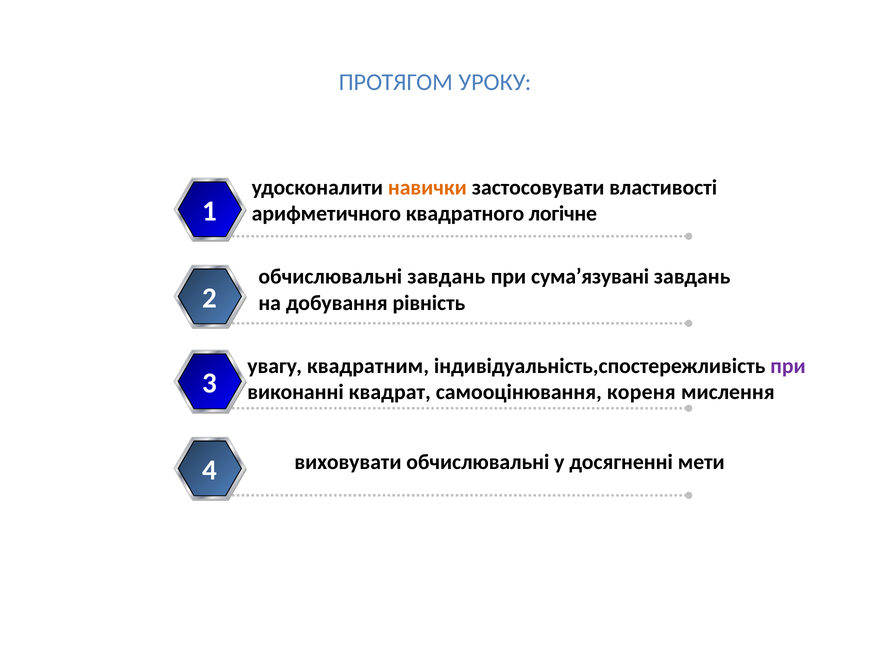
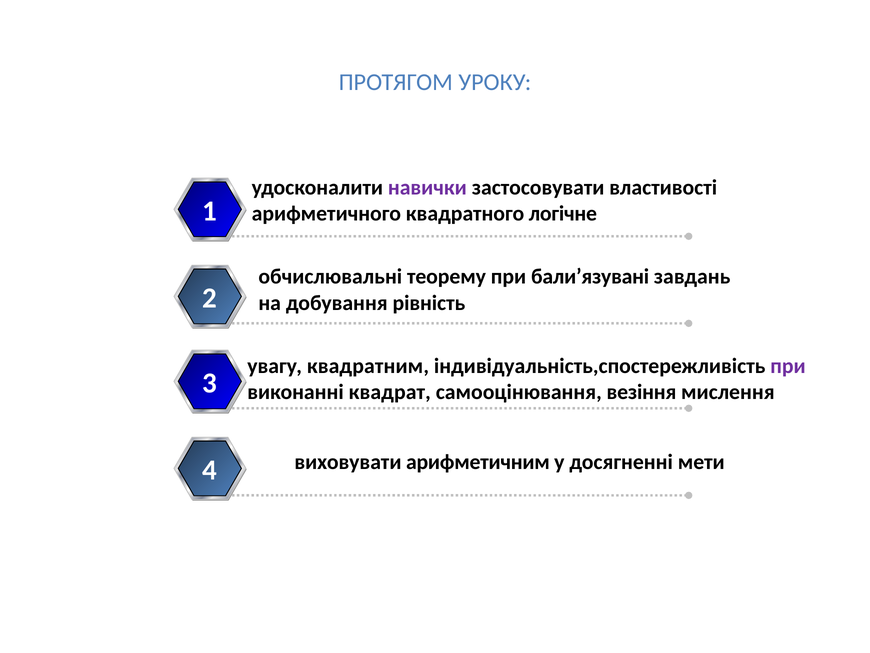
навички colour: orange -> purple
обчислювальні завдань: завдань -> теорему
сума’язувані: сума’язувані -> бали’язувані
кореня: кореня -> везіння
виховувати обчислювальні: обчислювальні -> арифметичним
